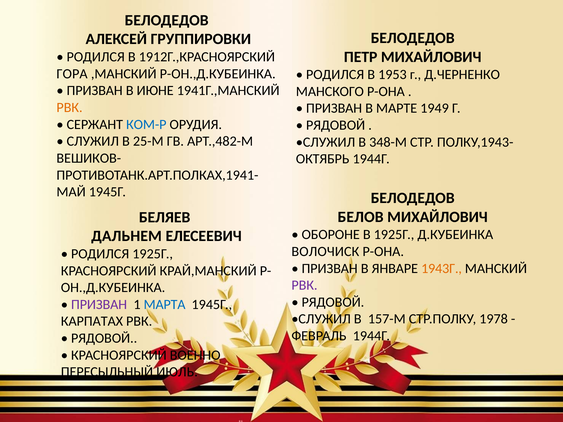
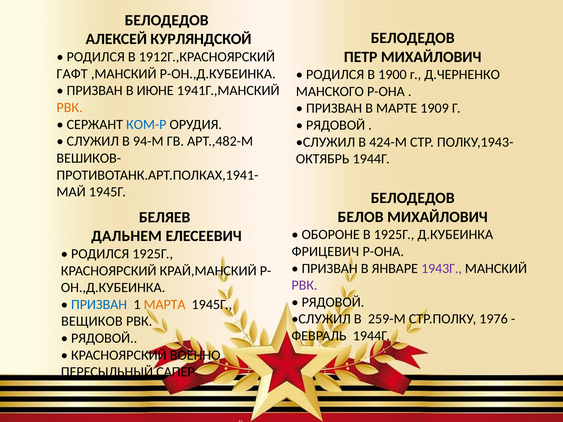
ГРУППИРОВКИ: ГРУППИРОВКИ -> КУРЛЯНДСКОЙ
ГОРА: ГОРА -> ГАФТ
1953: 1953 -> 1900
1949: 1949 -> 1909
25-М: 25-М -> 94-М
348-М: 348-М -> 424-М
ВОЛОЧИСК: ВОЛОЧИСК -> ФРИЦЕВИЧ
1943Г colour: orange -> purple
ПРИЗВАН at (99, 305) colour: purple -> blue
МАРТА colour: blue -> orange
157-М: 157-М -> 259-М
1978: 1978 -> 1976
КАРПАТАХ: КАРПАТАХ -> ВЕЩИКОВ
ИЮЛЬ: ИЮЛЬ -> САПЕР
